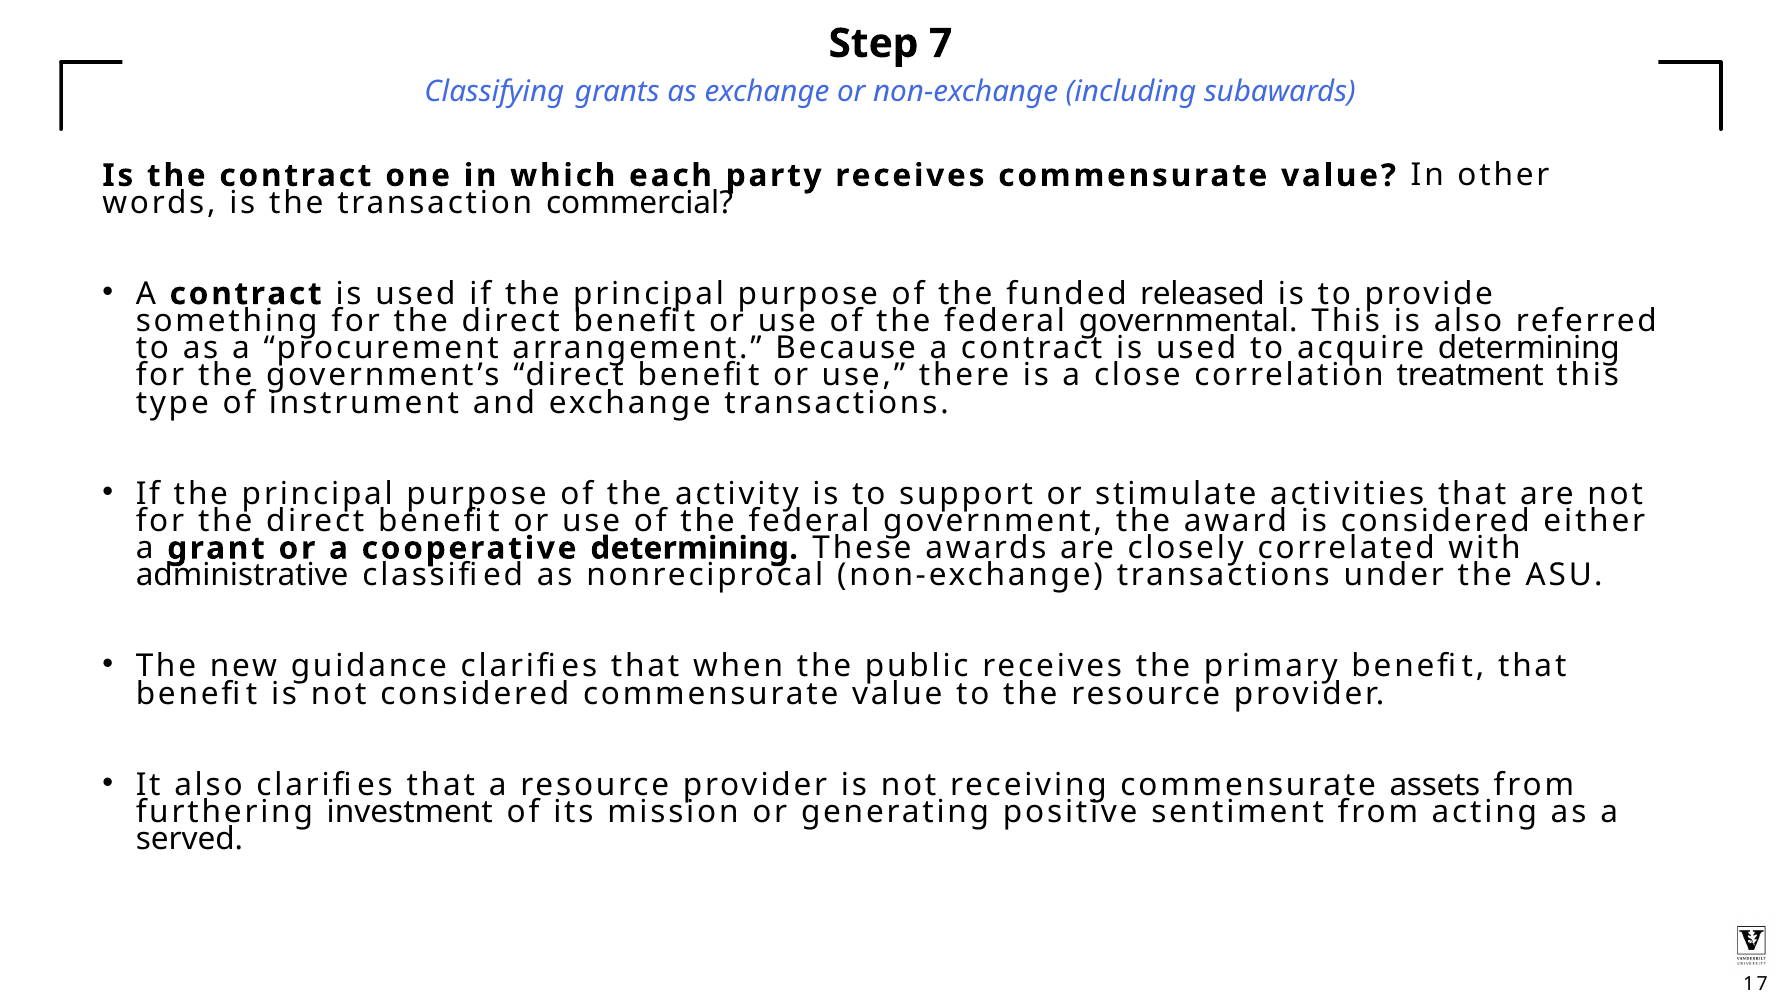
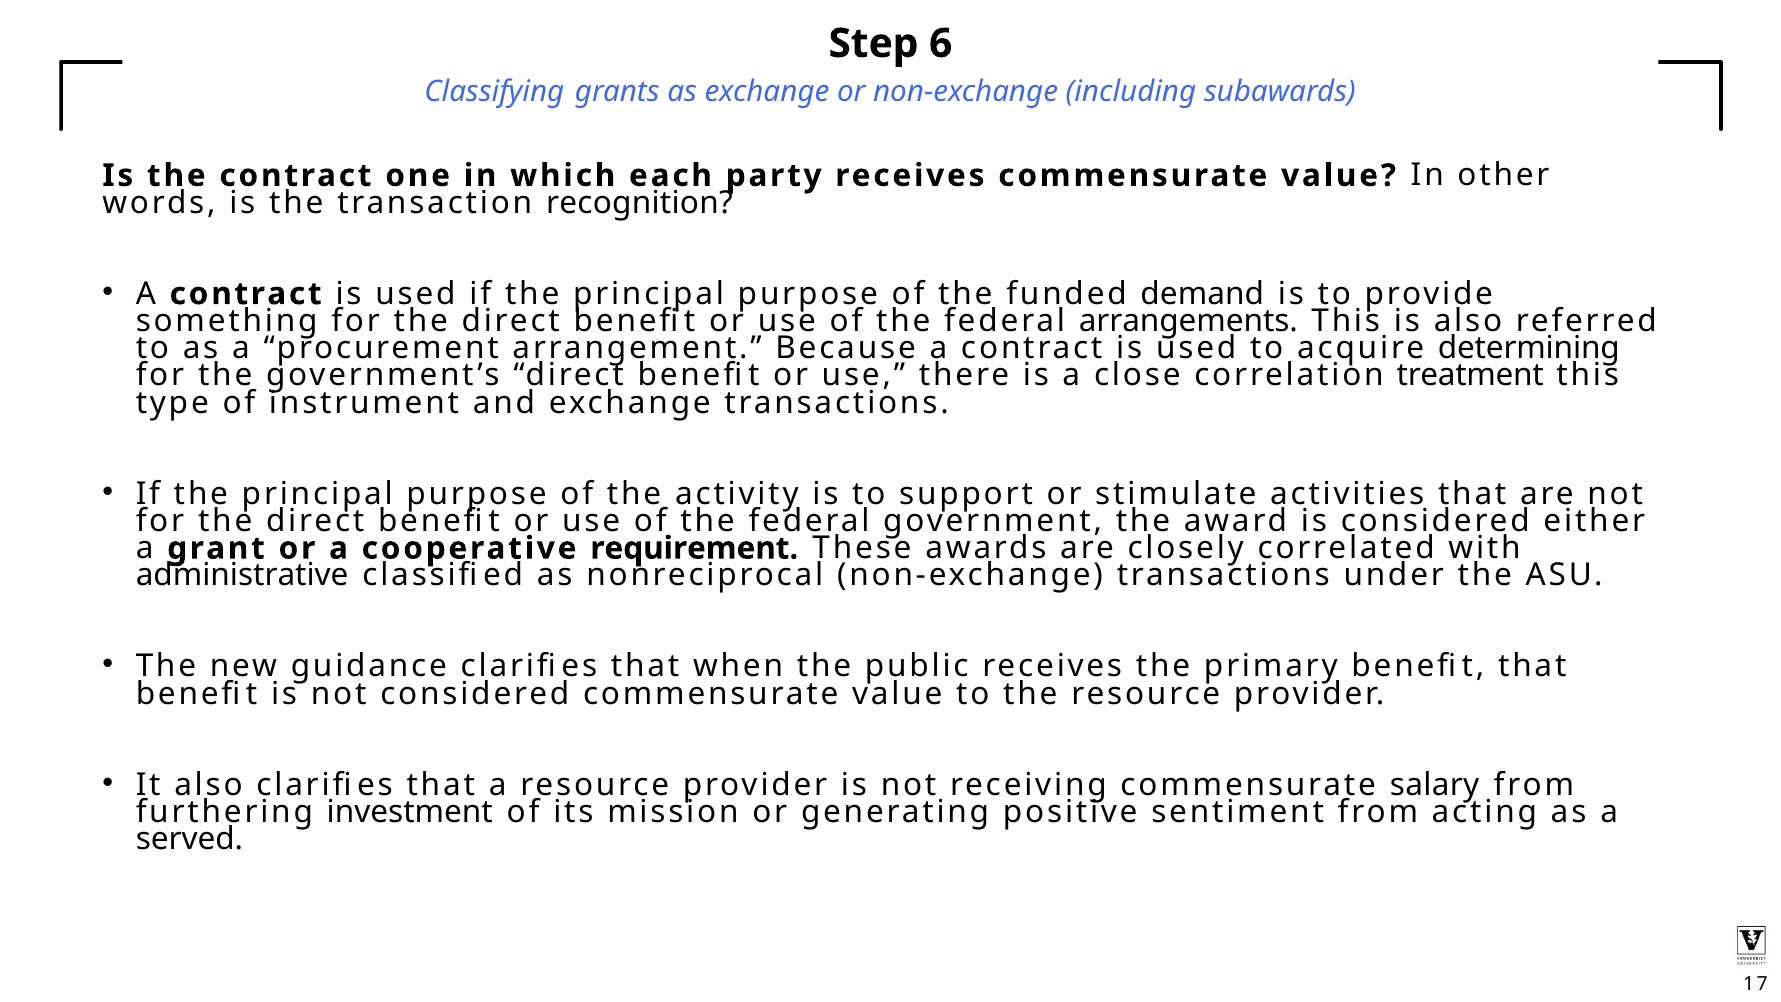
7: 7 -> 6
commercial: commercial -> recognition
released: released -> demand
governmental: governmental -> arrangements
cooperative determining: determining -> requirement
assets: assets -> salary
